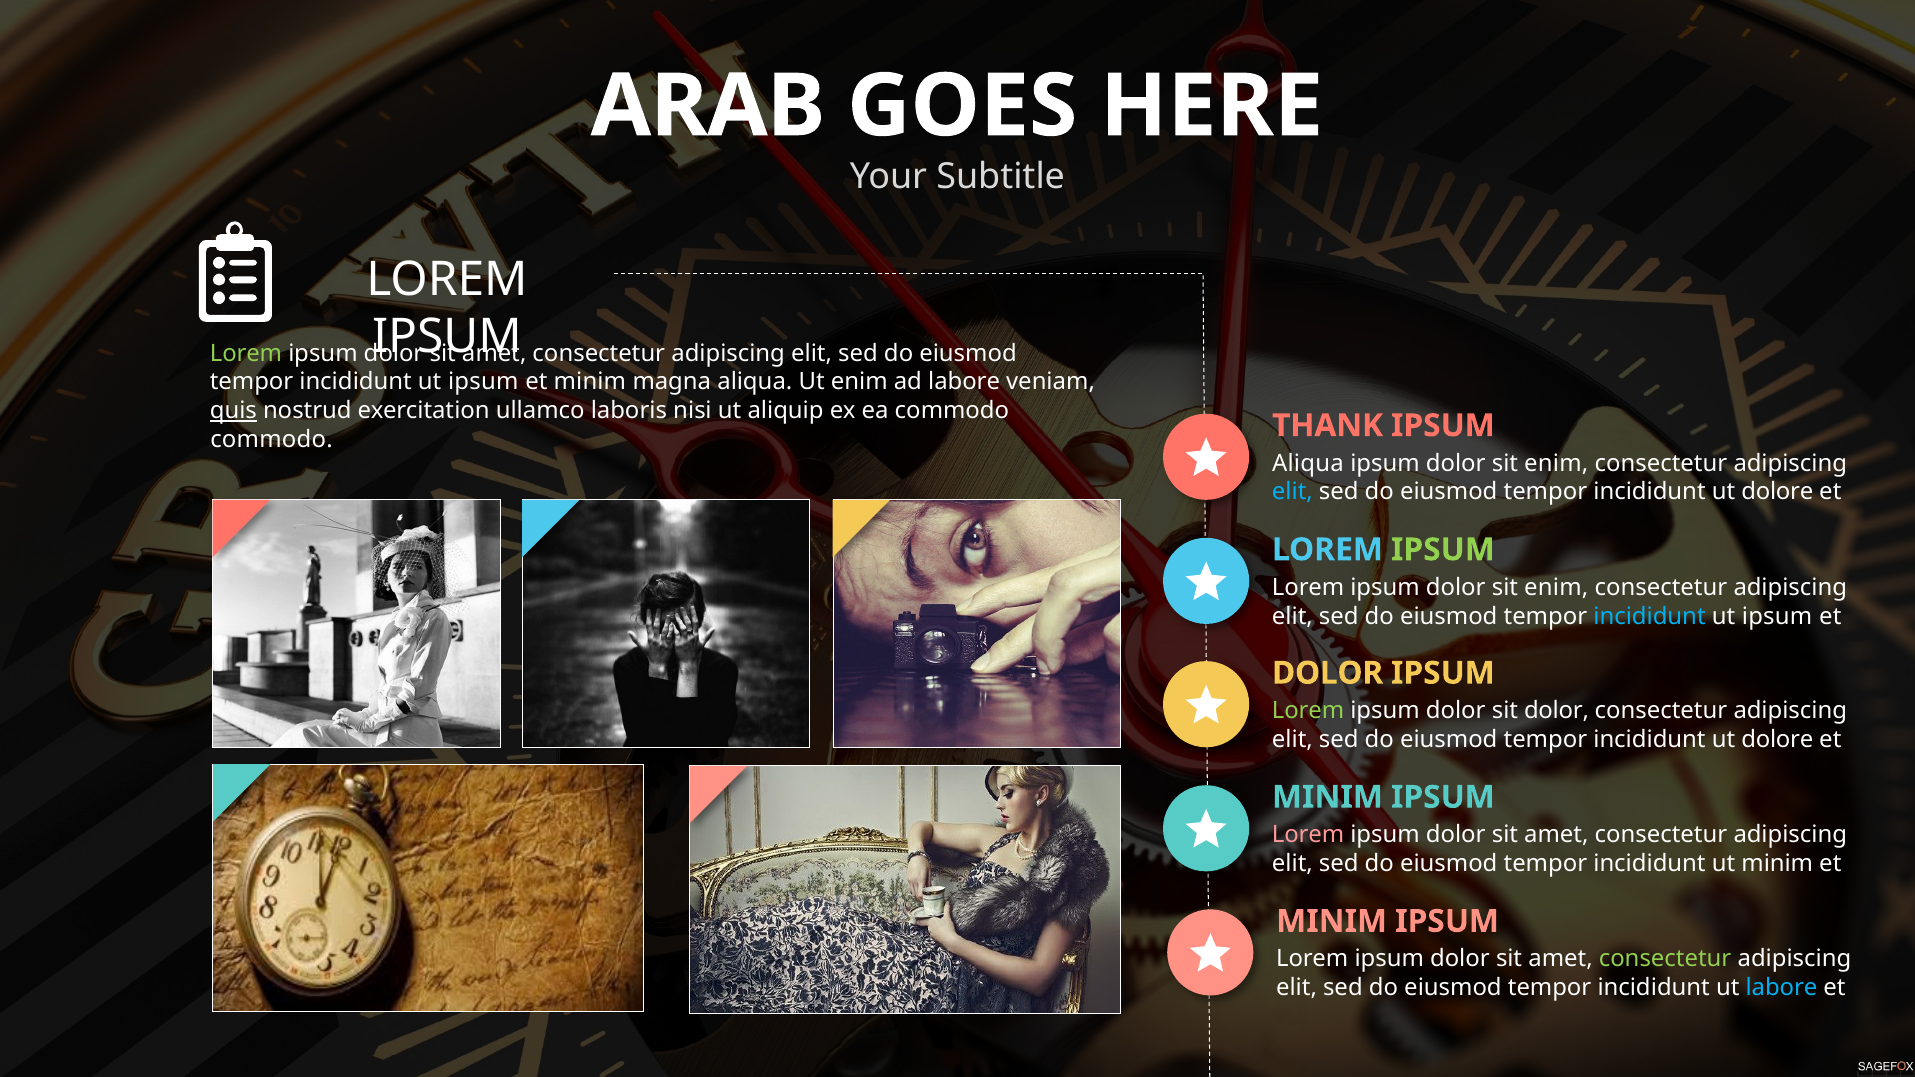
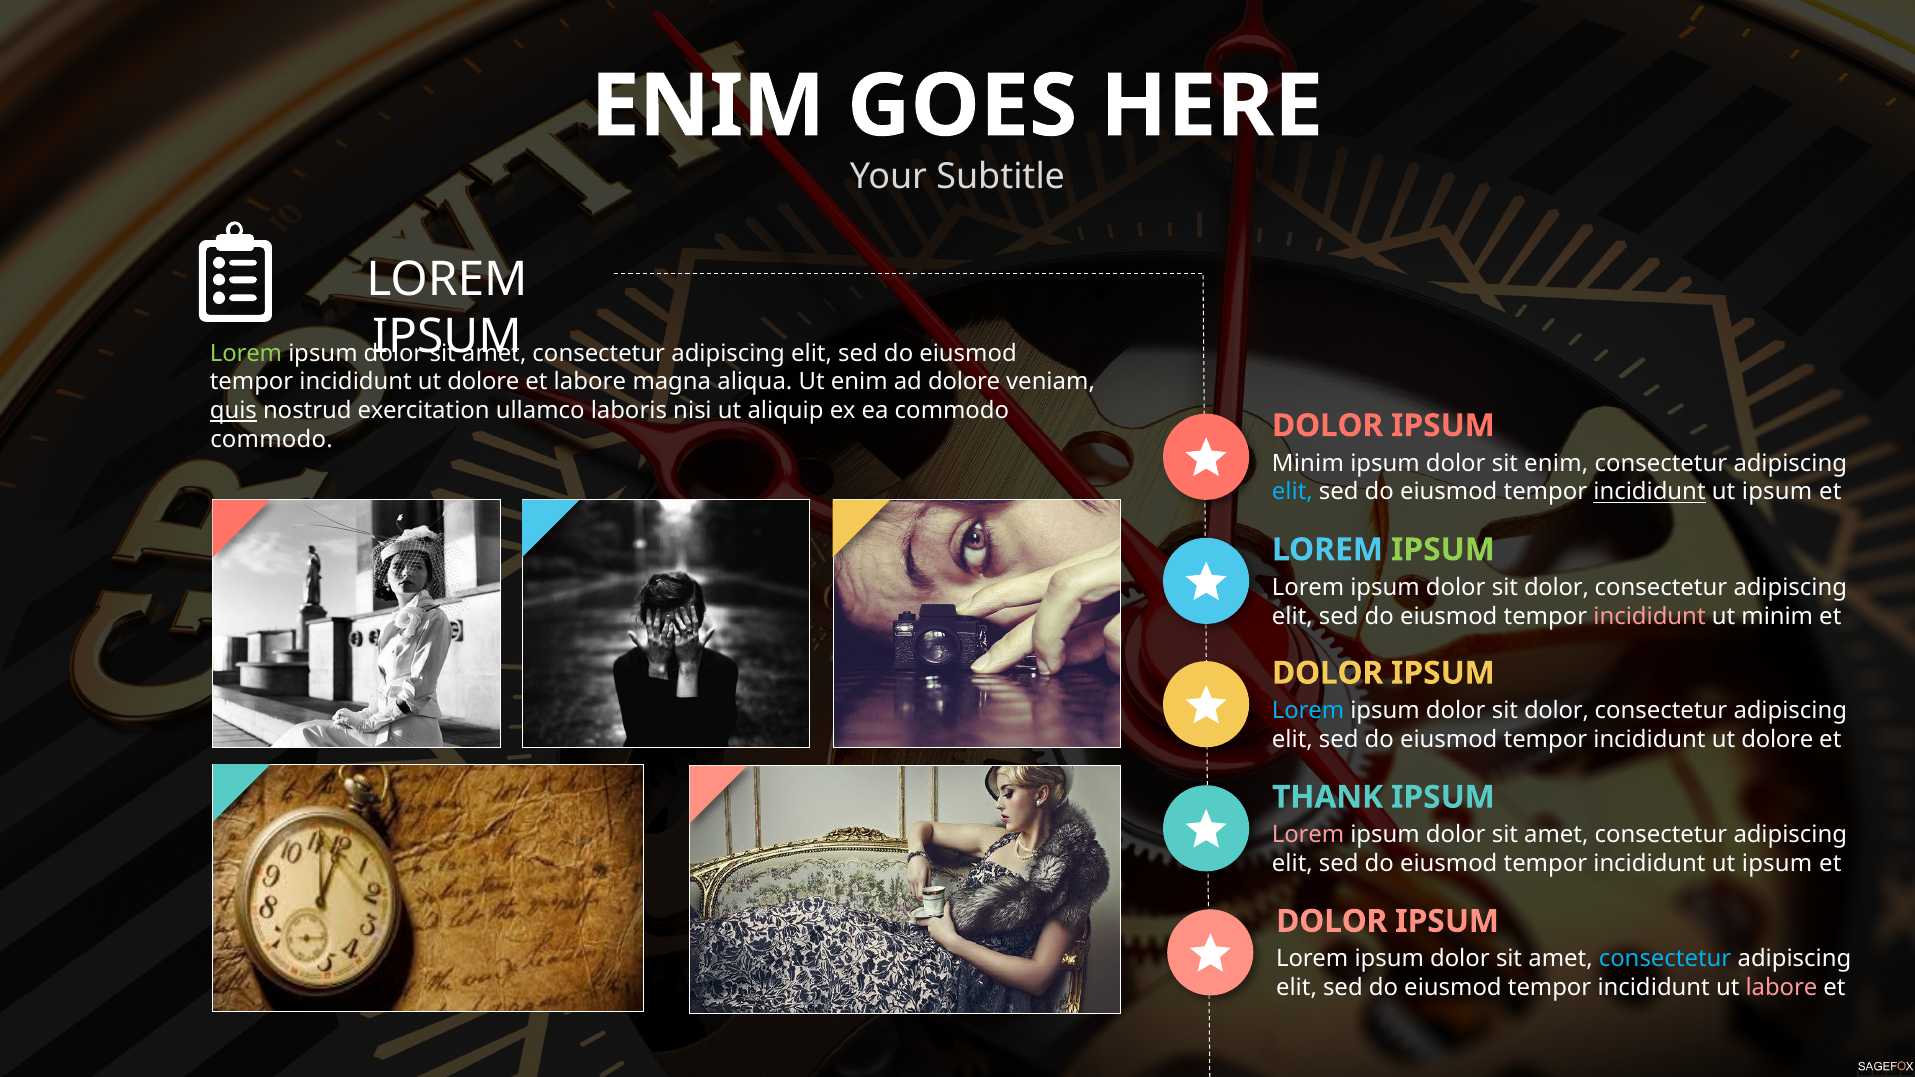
ARAB at (708, 106): ARAB -> ENIM
ipsum at (483, 382): ipsum -> dolore
minim at (590, 382): minim -> labore
ad labore: labore -> dolore
THANK at (1328, 426): THANK -> DOLOR
Aliqua at (1308, 463): Aliqua -> Minim
incididunt at (1649, 492) underline: none -> present
dolore at (1777, 492): dolore -> ipsum
enim at (1556, 588): enim -> dolor
incididunt at (1649, 616) colour: light blue -> pink
ipsum at (1777, 616): ipsum -> minim
Lorem at (1308, 711) colour: light green -> light blue
MINIM at (1327, 797): MINIM -> THANK
minim at (1777, 864): minim -> ipsum
MINIM at (1332, 921): MINIM -> DOLOR
consectetur at (1665, 959) colour: light green -> light blue
labore at (1781, 988) colour: light blue -> pink
